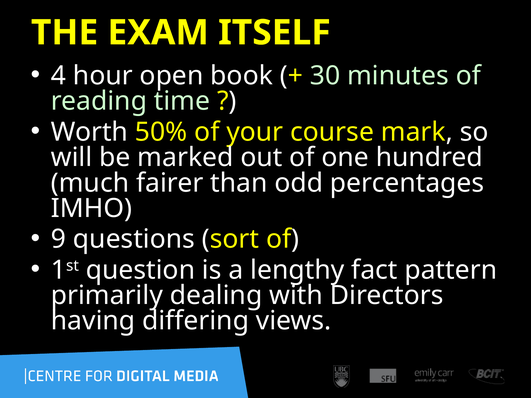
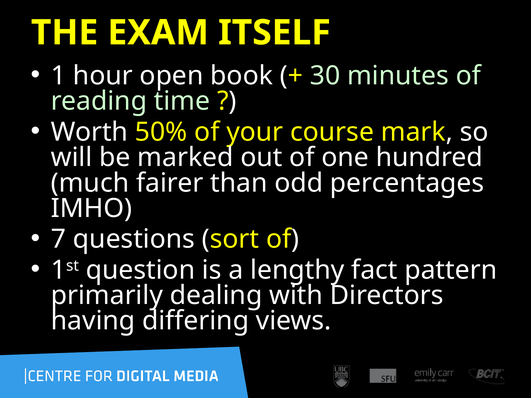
4: 4 -> 1
9: 9 -> 7
